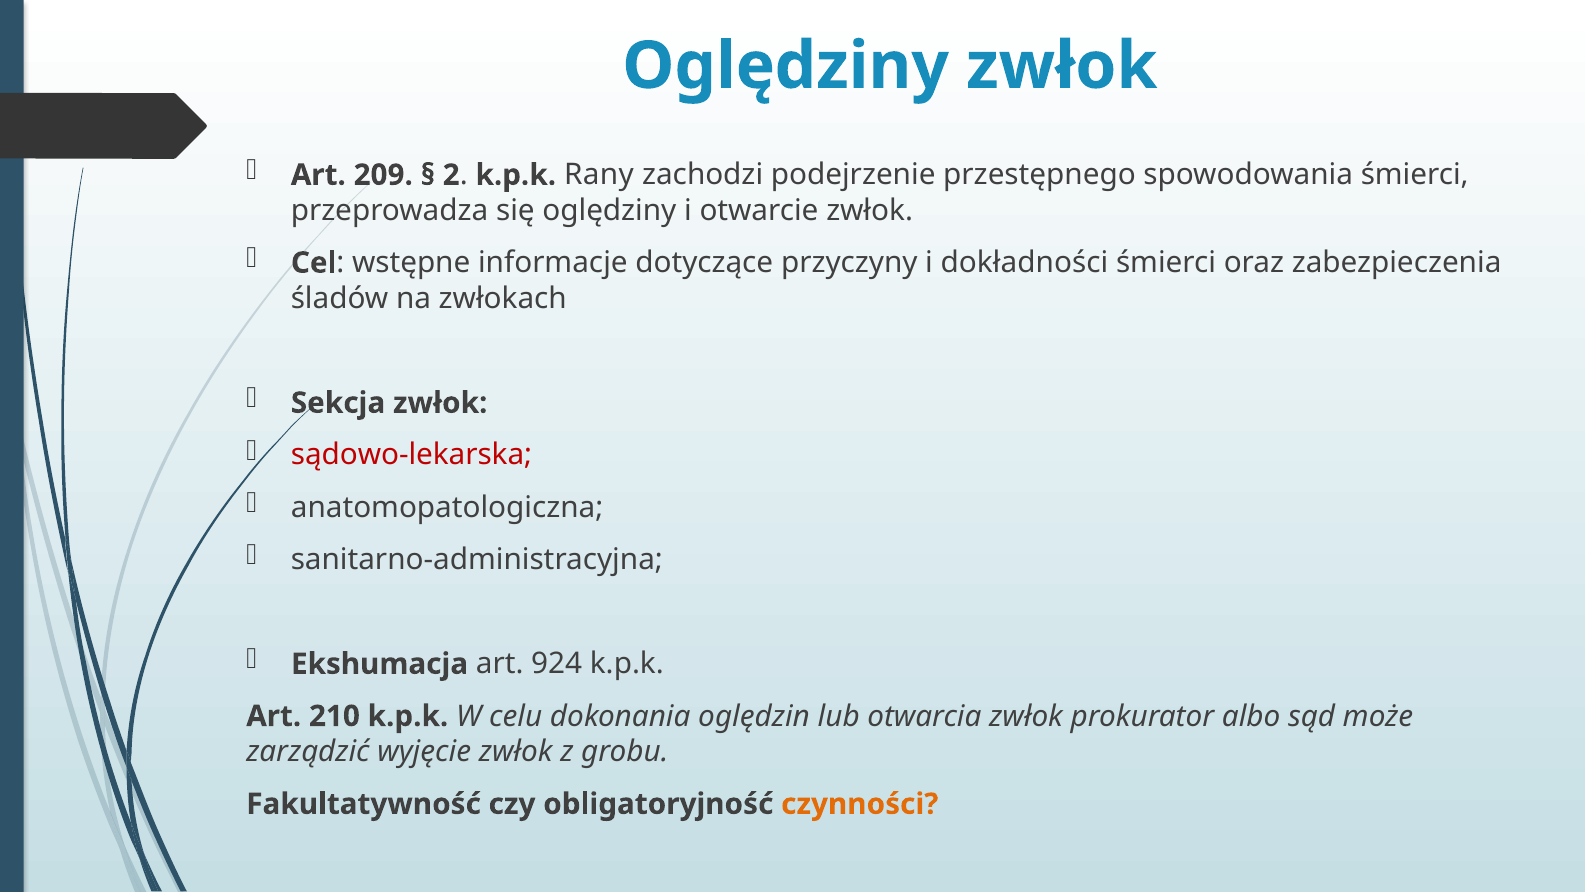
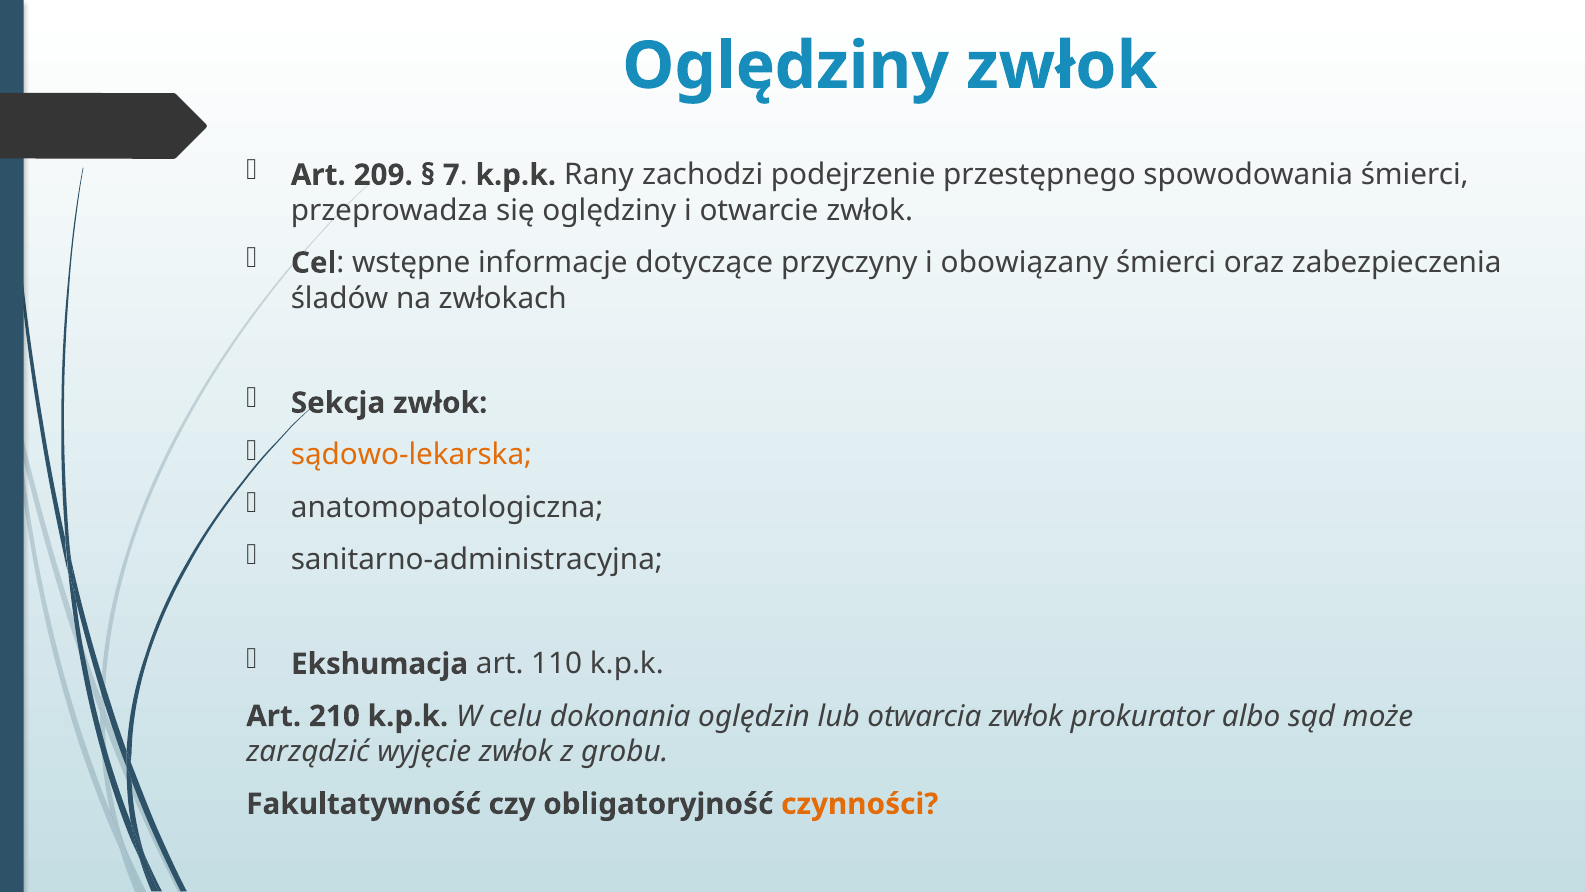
2: 2 -> 7
dokładności: dokładności -> obowiązany
sądowo-lekarska colour: red -> orange
924: 924 -> 110
